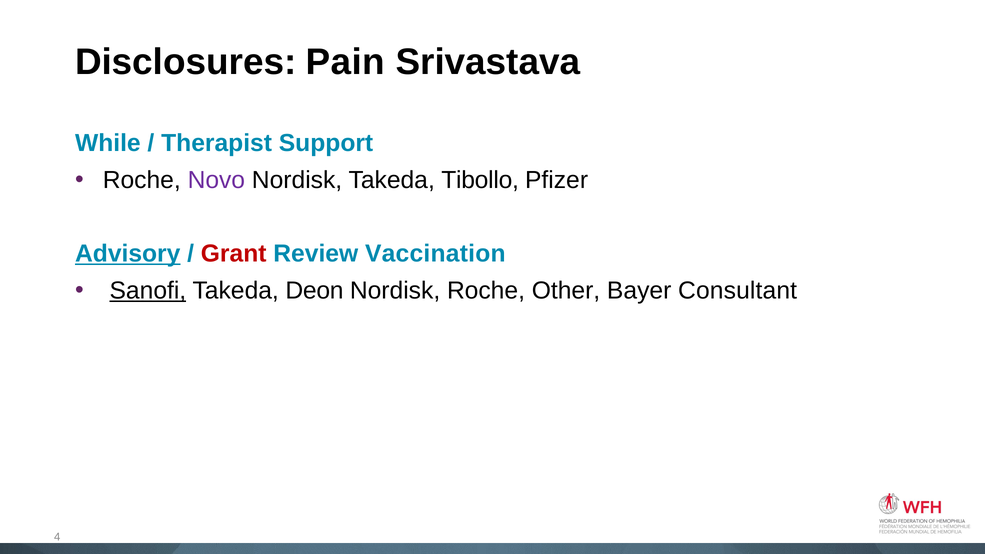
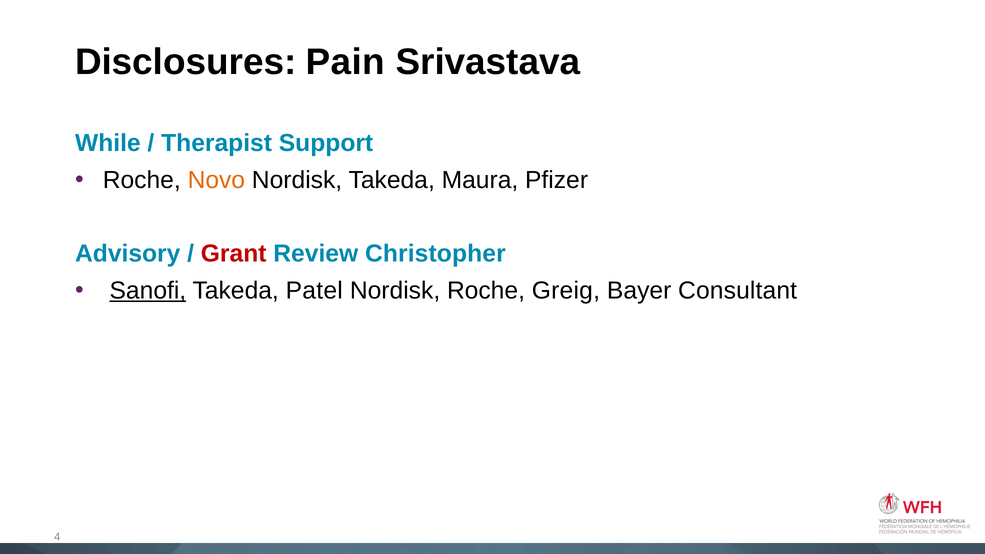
Novo colour: purple -> orange
Tibollo: Tibollo -> Maura
Advisory underline: present -> none
Vaccination: Vaccination -> Christopher
Deon: Deon -> Patel
Other: Other -> Greig
